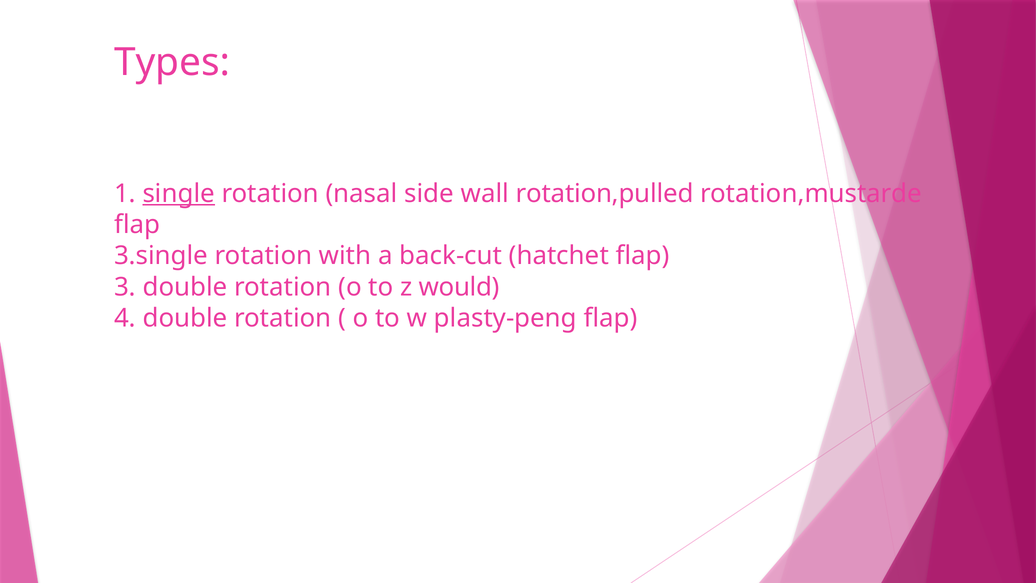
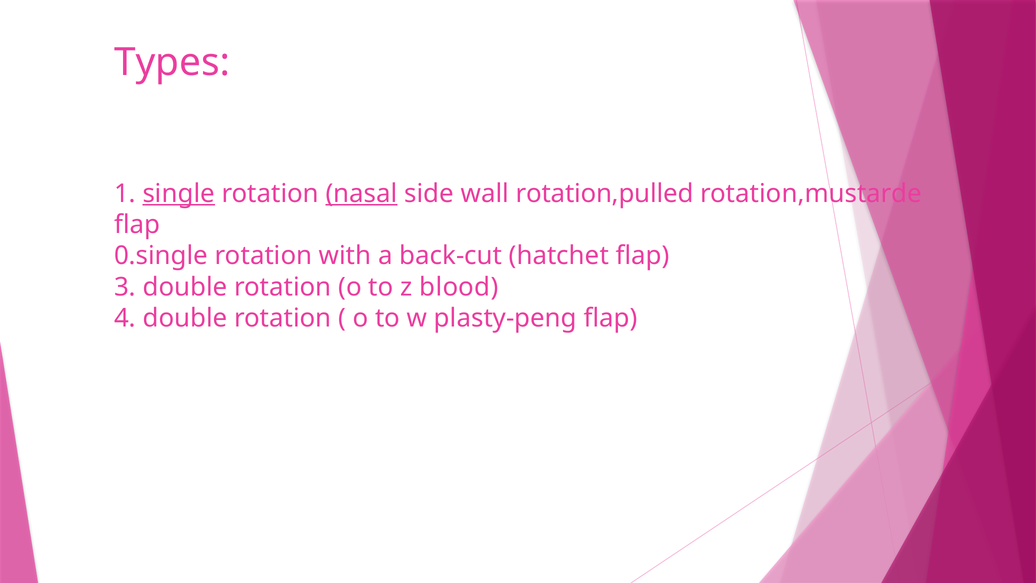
nasal underline: none -> present
3.single: 3.single -> 0.single
would: would -> blood
